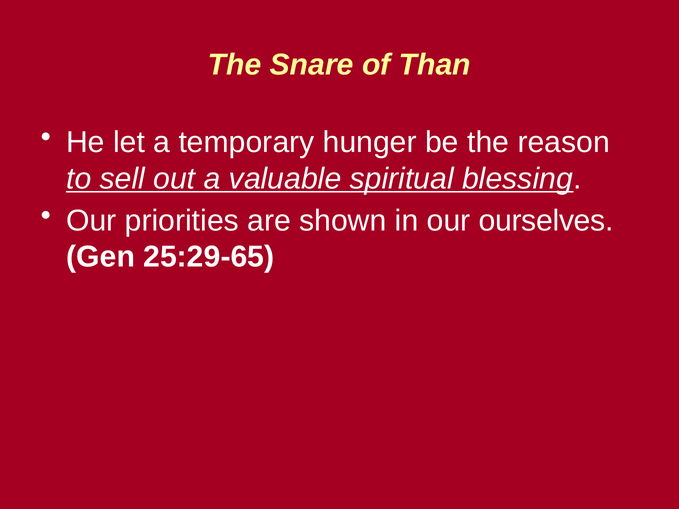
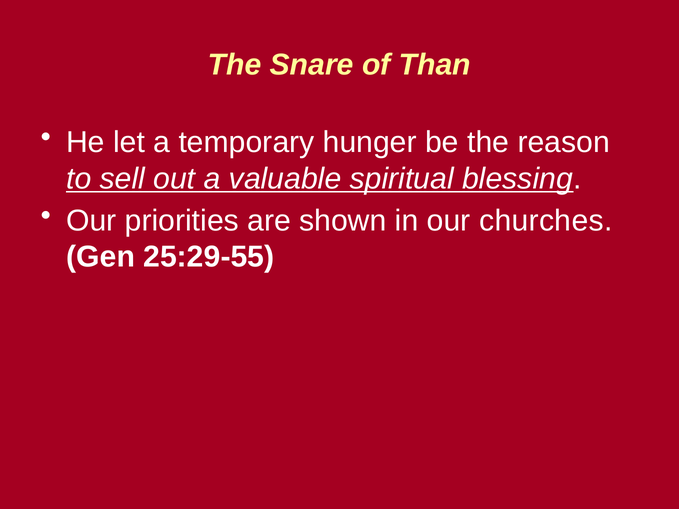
ourselves: ourselves -> churches
25:29-65: 25:29-65 -> 25:29-55
